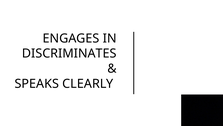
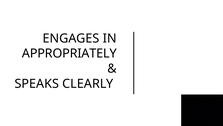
DISCRIMINATES: DISCRIMINATES -> APPROPRIATELY
